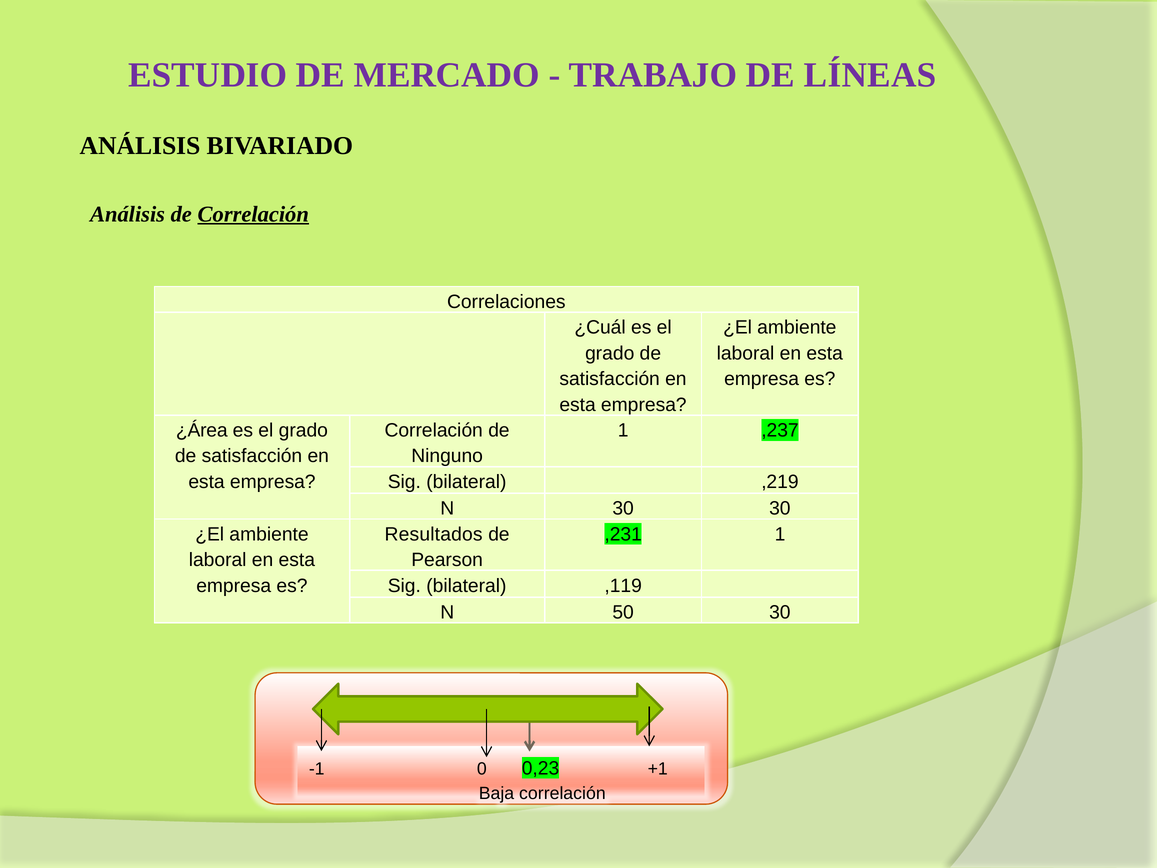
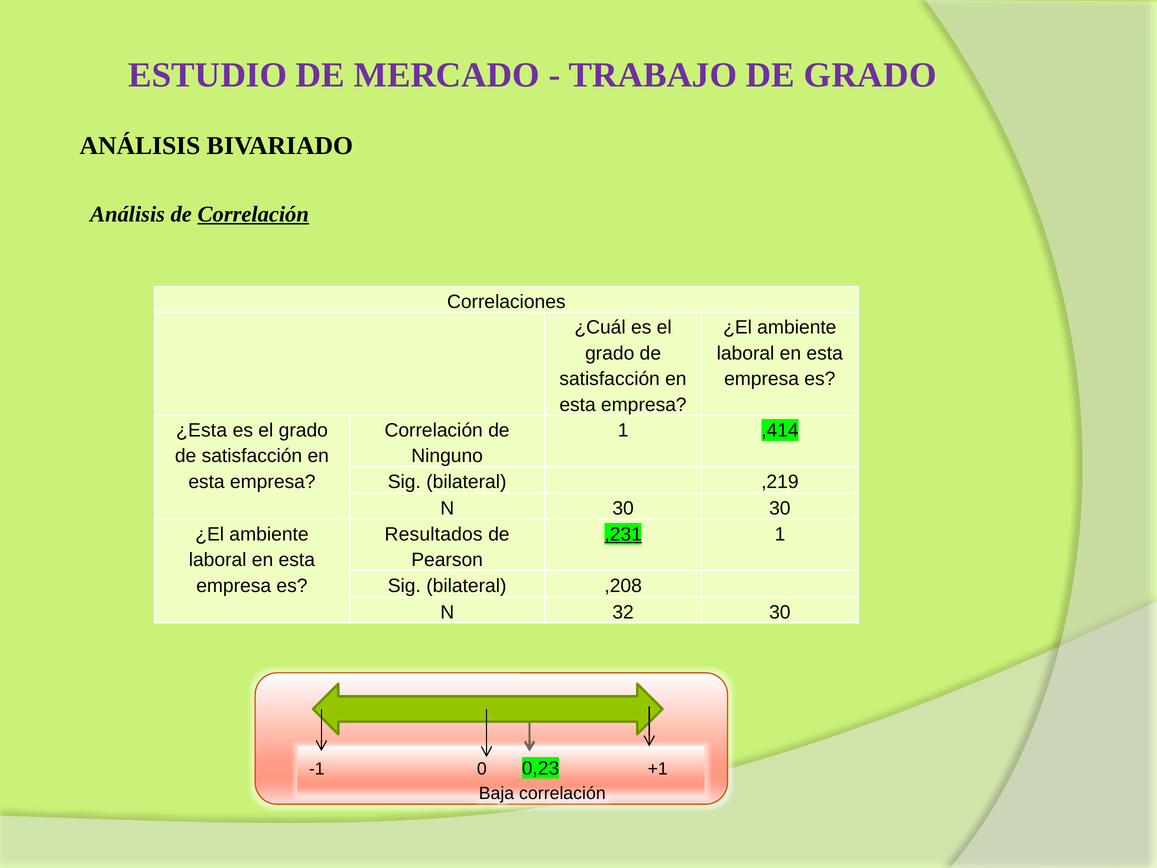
DE LÍNEAS: LÍNEAS -> GRADO
¿Área: ¿Área -> ¿Esta
,237: ,237 -> ,414
,231 underline: none -> present
,119: ,119 -> ,208
50: 50 -> 32
